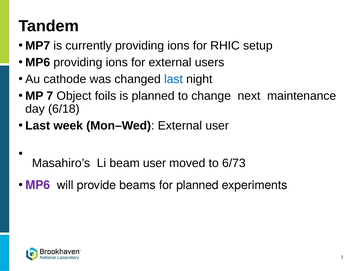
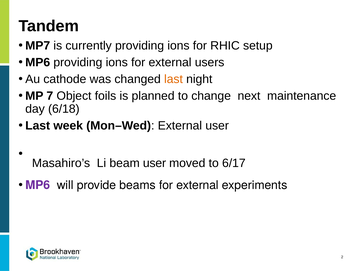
last at (173, 79) colour: blue -> orange
6/73: 6/73 -> 6/17
beams for planned: planned -> external
